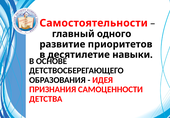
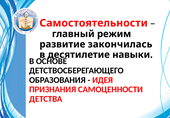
одного: одного -> режим
приоритетов: приоритетов -> закончилась
